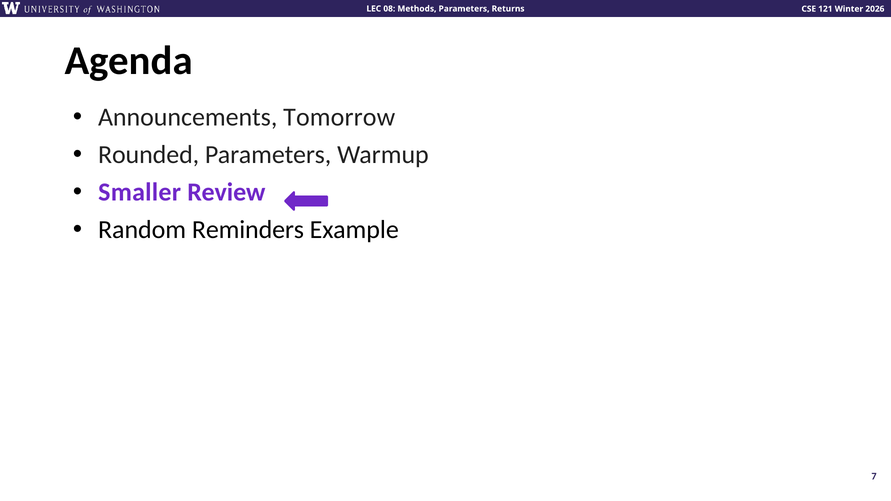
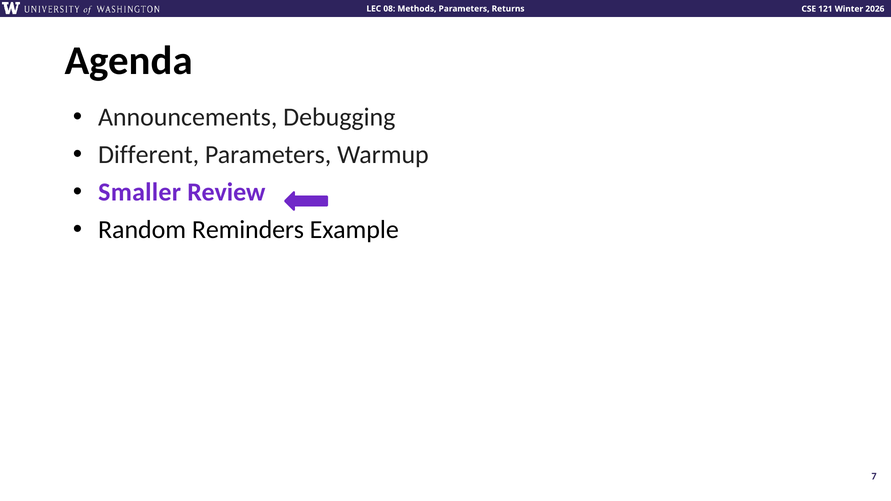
Tomorrow: Tomorrow -> Debugging
Rounded: Rounded -> Different
